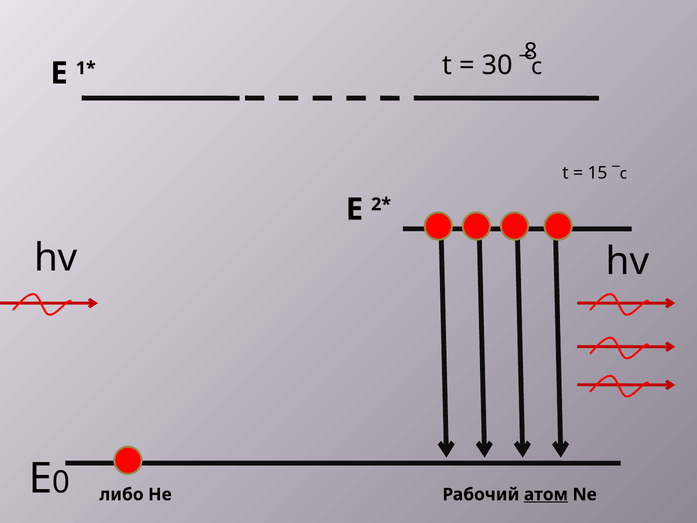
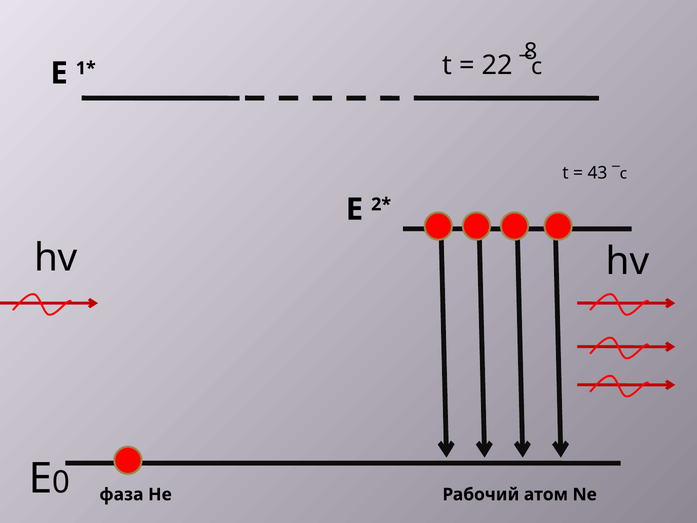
30: 30 -> 22
15: 15 -> 43
либо: либо -> фаза
атом underline: present -> none
